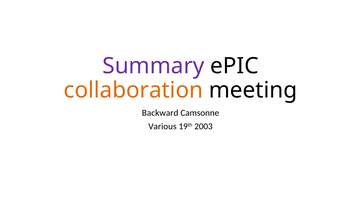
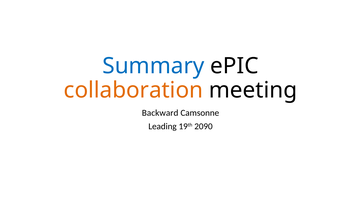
Summary colour: purple -> blue
Various: Various -> Leading
2003: 2003 -> 2090
